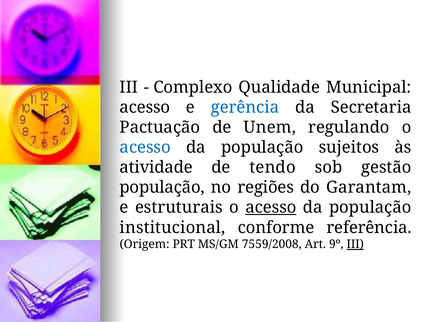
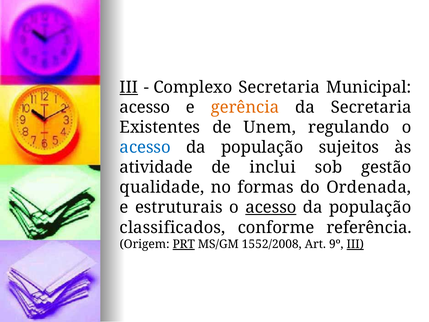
III at (129, 87) underline: none -> present
Complexo Qualidade: Qualidade -> Secretaria
gerência colour: blue -> orange
Pactuação: Pactuação -> Existentes
tendo: tendo -> inclui
população at (162, 187): população -> qualidade
regiões: regiões -> formas
Garantam: Garantam -> Ordenada
institucional: institucional -> classificados
PRT underline: none -> present
7559/2008: 7559/2008 -> 1552/2008
